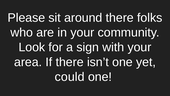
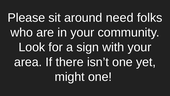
around there: there -> need
could: could -> might
